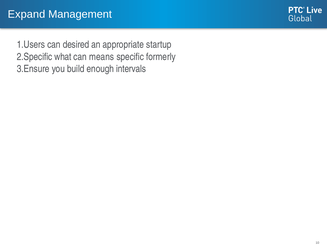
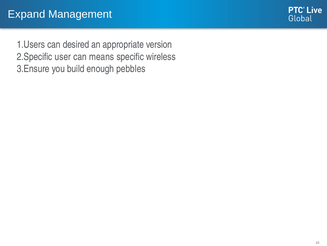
startup: startup -> version
what: what -> user
formerly: formerly -> wireless
intervals: intervals -> pebbles
